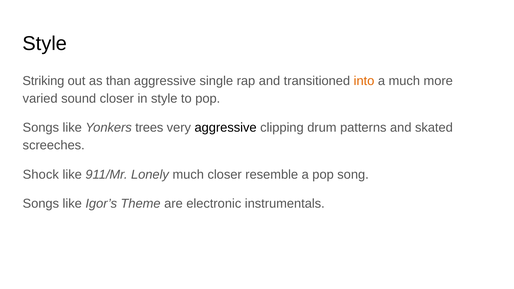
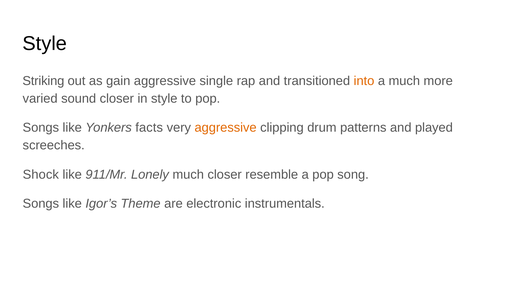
than: than -> gain
trees: trees -> facts
aggressive at (226, 128) colour: black -> orange
skated: skated -> played
